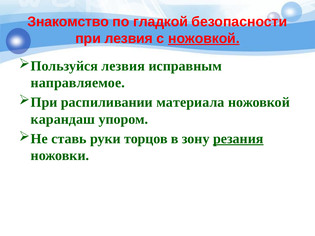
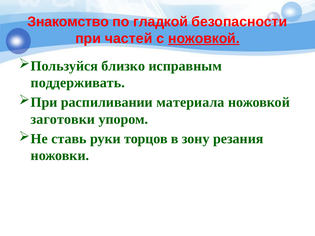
при лезвия: лезвия -> частей
Пользуйся лезвия: лезвия -> близко
направляемое: направляемое -> поддерживать
карандаш: карандаш -> заготовки
резания underline: present -> none
